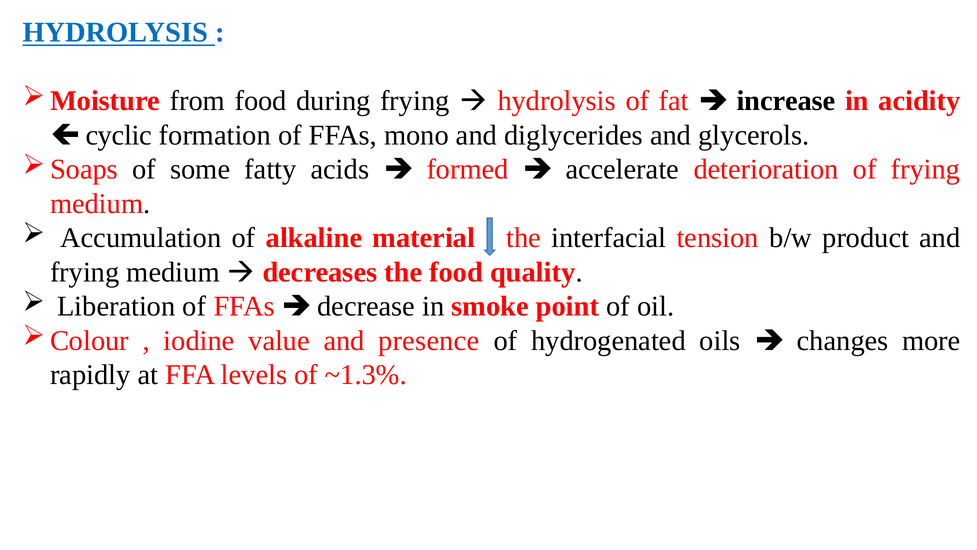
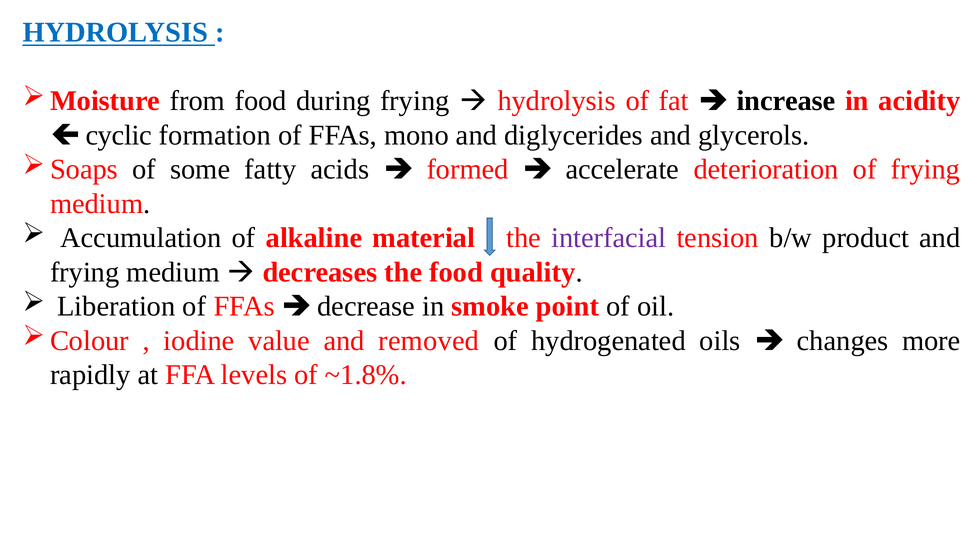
interfacial colour: black -> purple
presence: presence -> removed
~1.3%: ~1.3% -> ~1.8%
